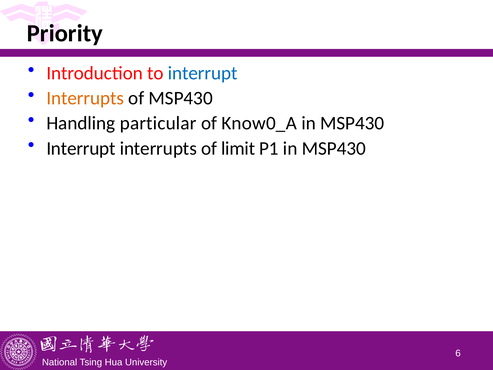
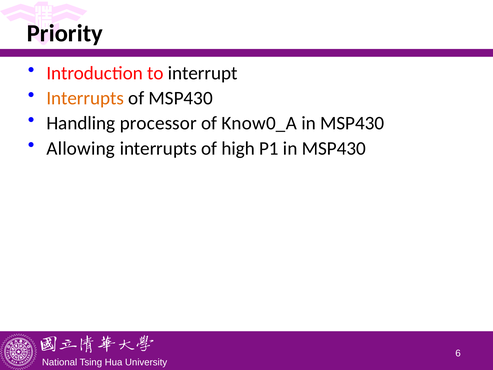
interrupt at (203, 73) colour: blue -> black
particular: particular -> processor
Interrupt at (81, 148): Interrupt -> Allowing
limit: limit -> high
